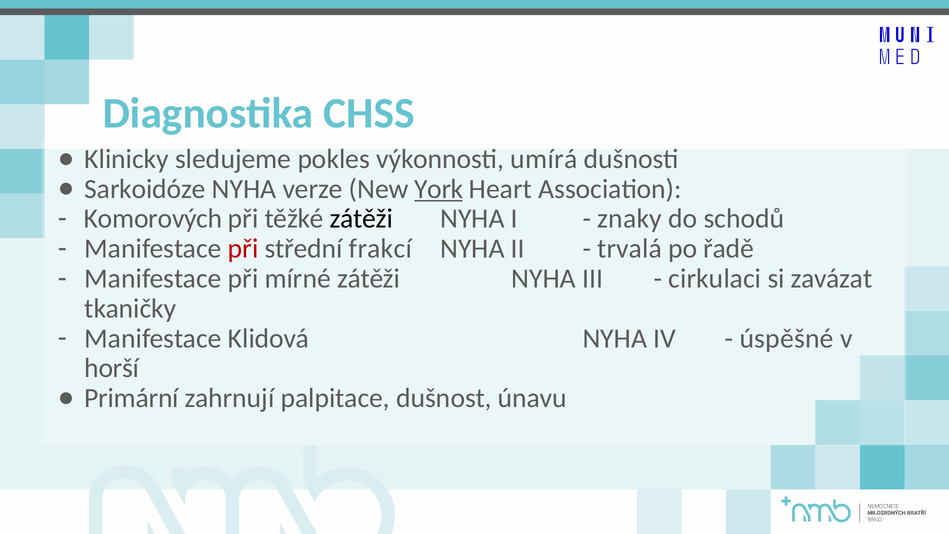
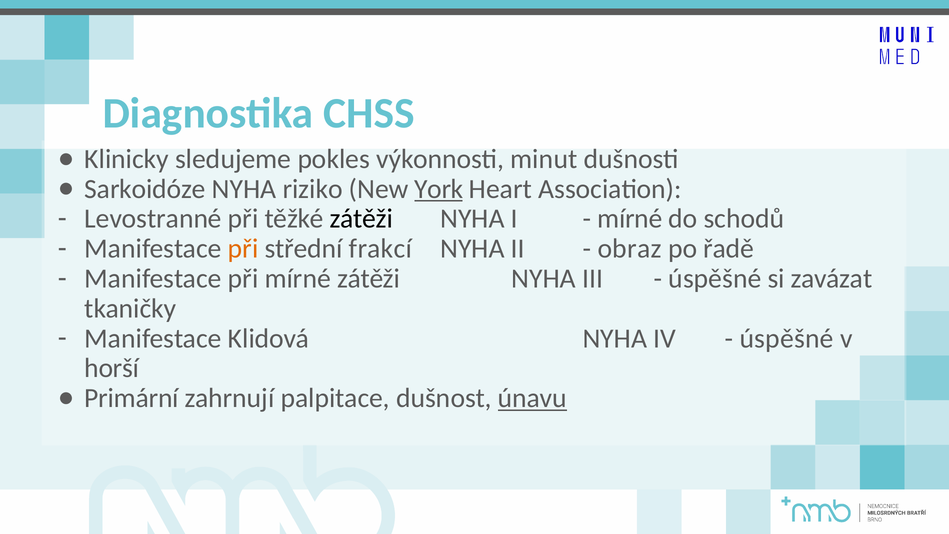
umírá: umírá -> minut
verze: verze -> riziko
Komorových: Komorových -> Levostranné
znaky at (630, 219): znaky -> mírné
při at (243, 249) colour: red -> orange
trvalá: trvalá -> obraz
cirkulaci at (715, 279): cirkulaci -> úspěšné
únavu underline: none -> present
